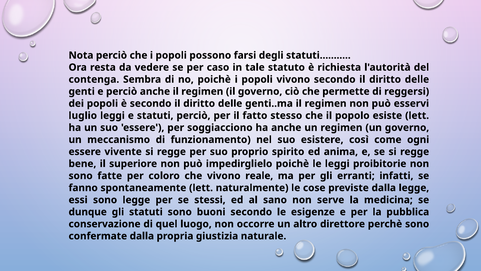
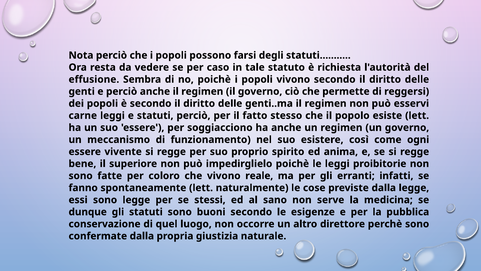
contenga: contenga -> effusione
luglio: luglio -> carne
